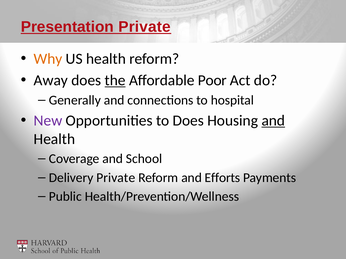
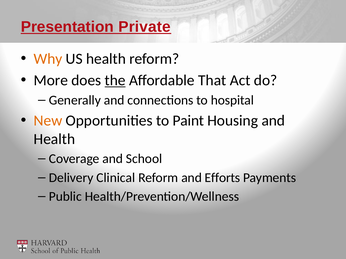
Away: Away -> More
Poor: Poor -> That
New colour: purple -> orange
to Does: Does -> Paint
and at (273, 121) underline: present -> none
Delivery Private: Private -> Clinical
